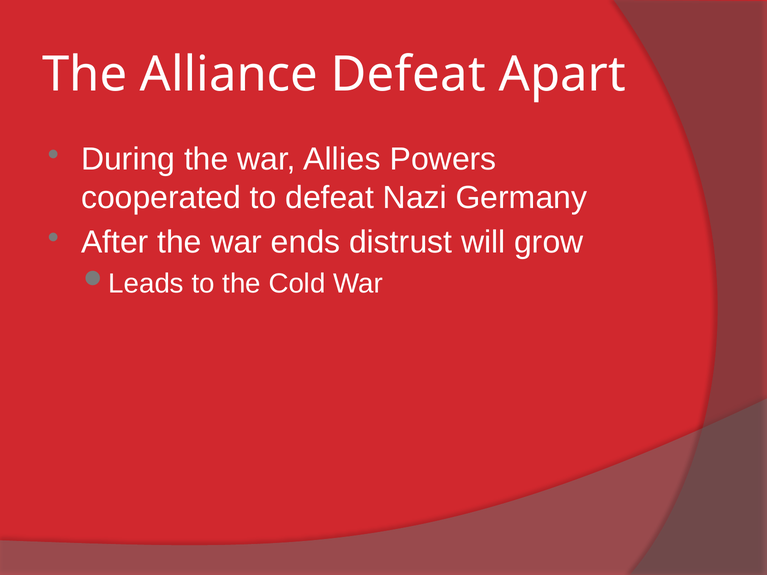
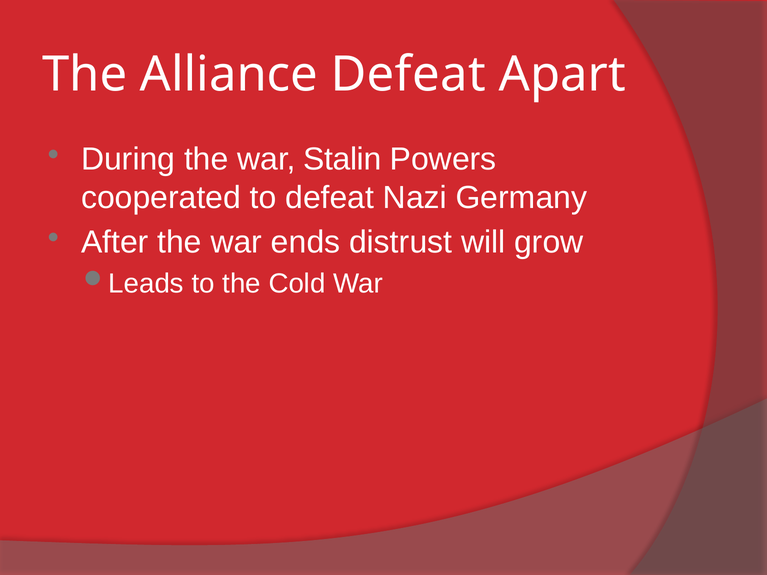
Allies: Allies -> Stalin
